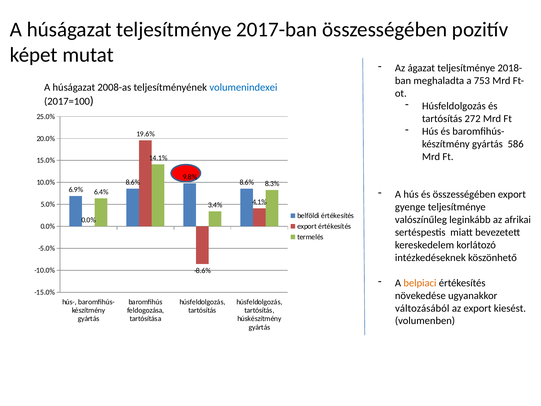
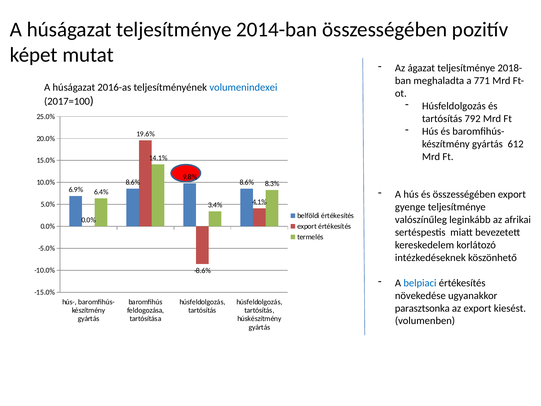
2017-ban: 2017-ban -> 2014-ban
753: 753 -> 771
2008-as: 2008-as -> 2016-as
272: 272 -> 792
586: 586 -> 612
belpiaci colour: orange -> blue
változásából: változásából -> parasztsonka
